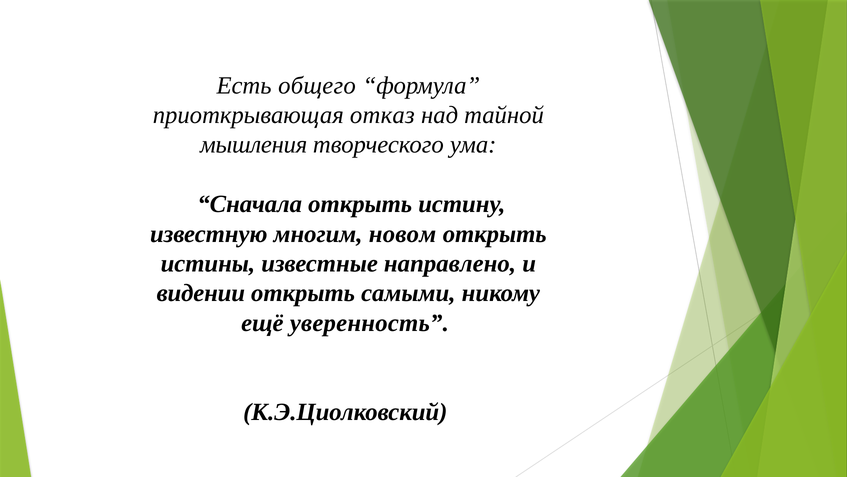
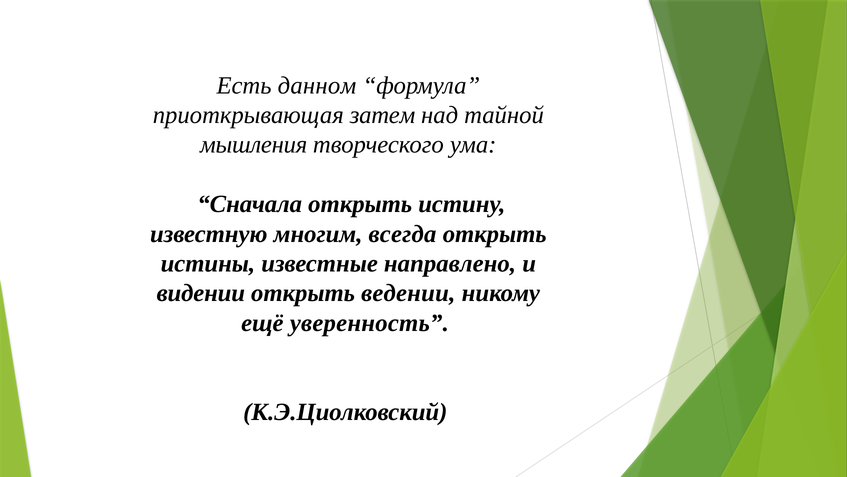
общего: общего -> данном
отказ: отказ -> затем
новом: новом -> всегда
самыми: самыми -> ведении
